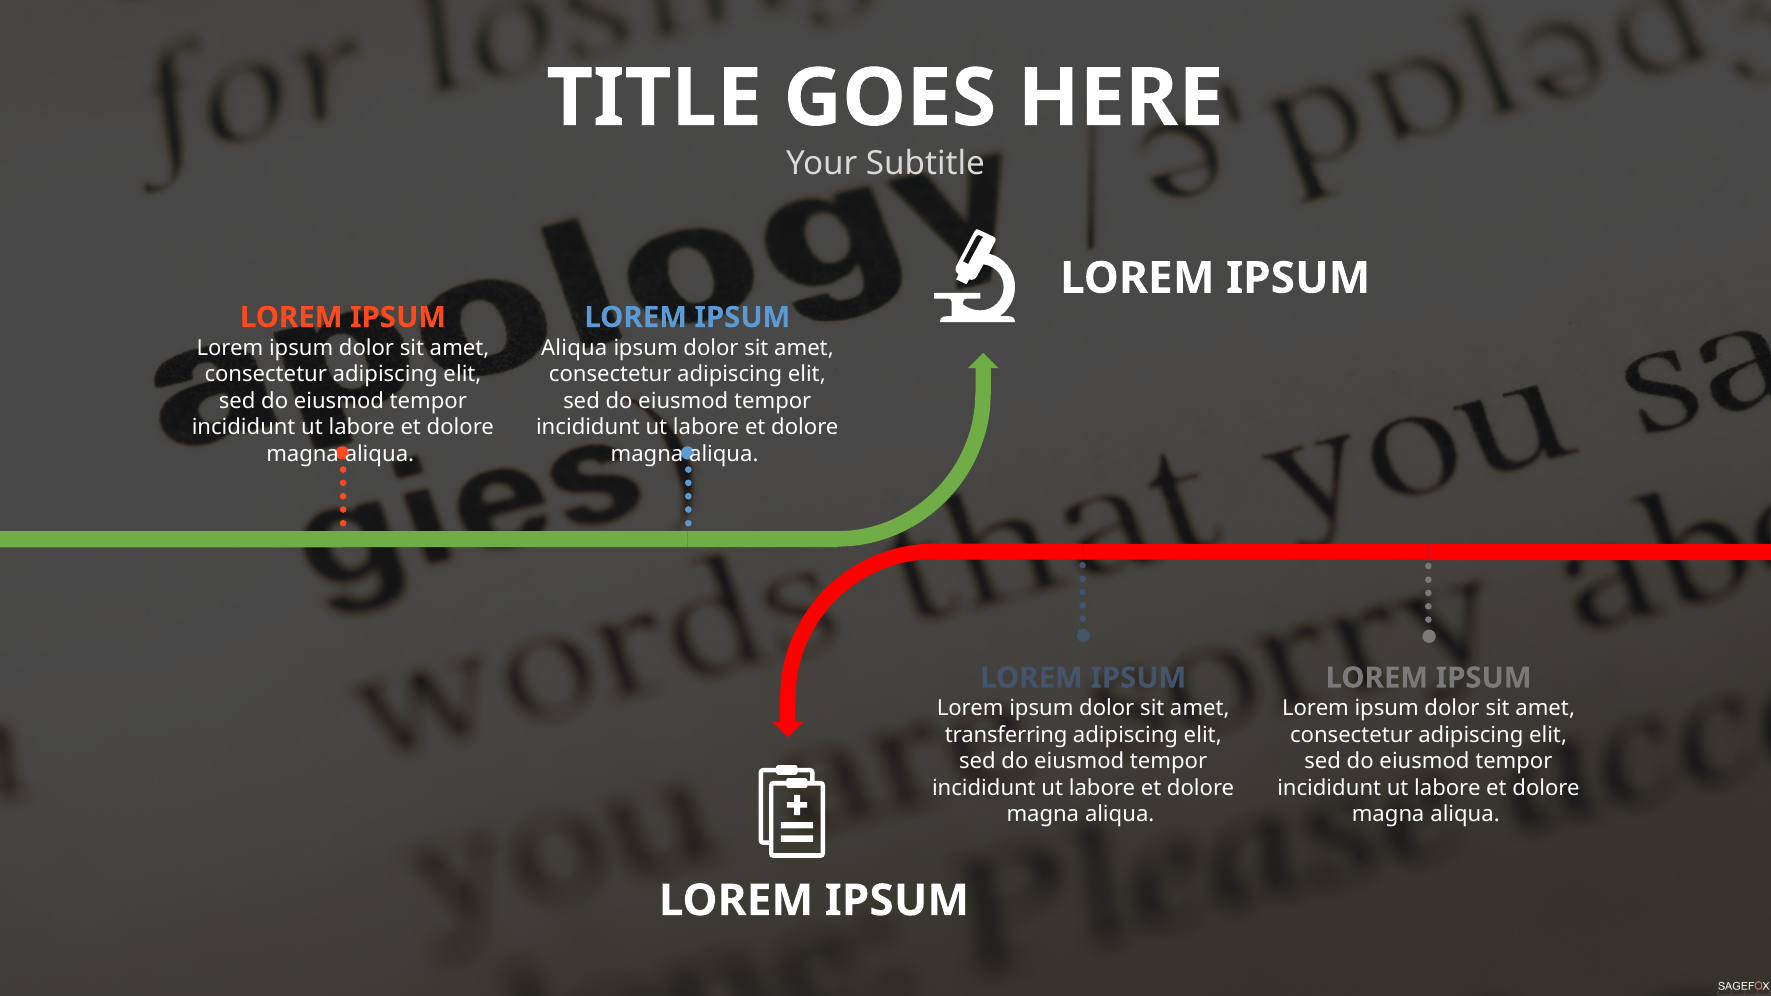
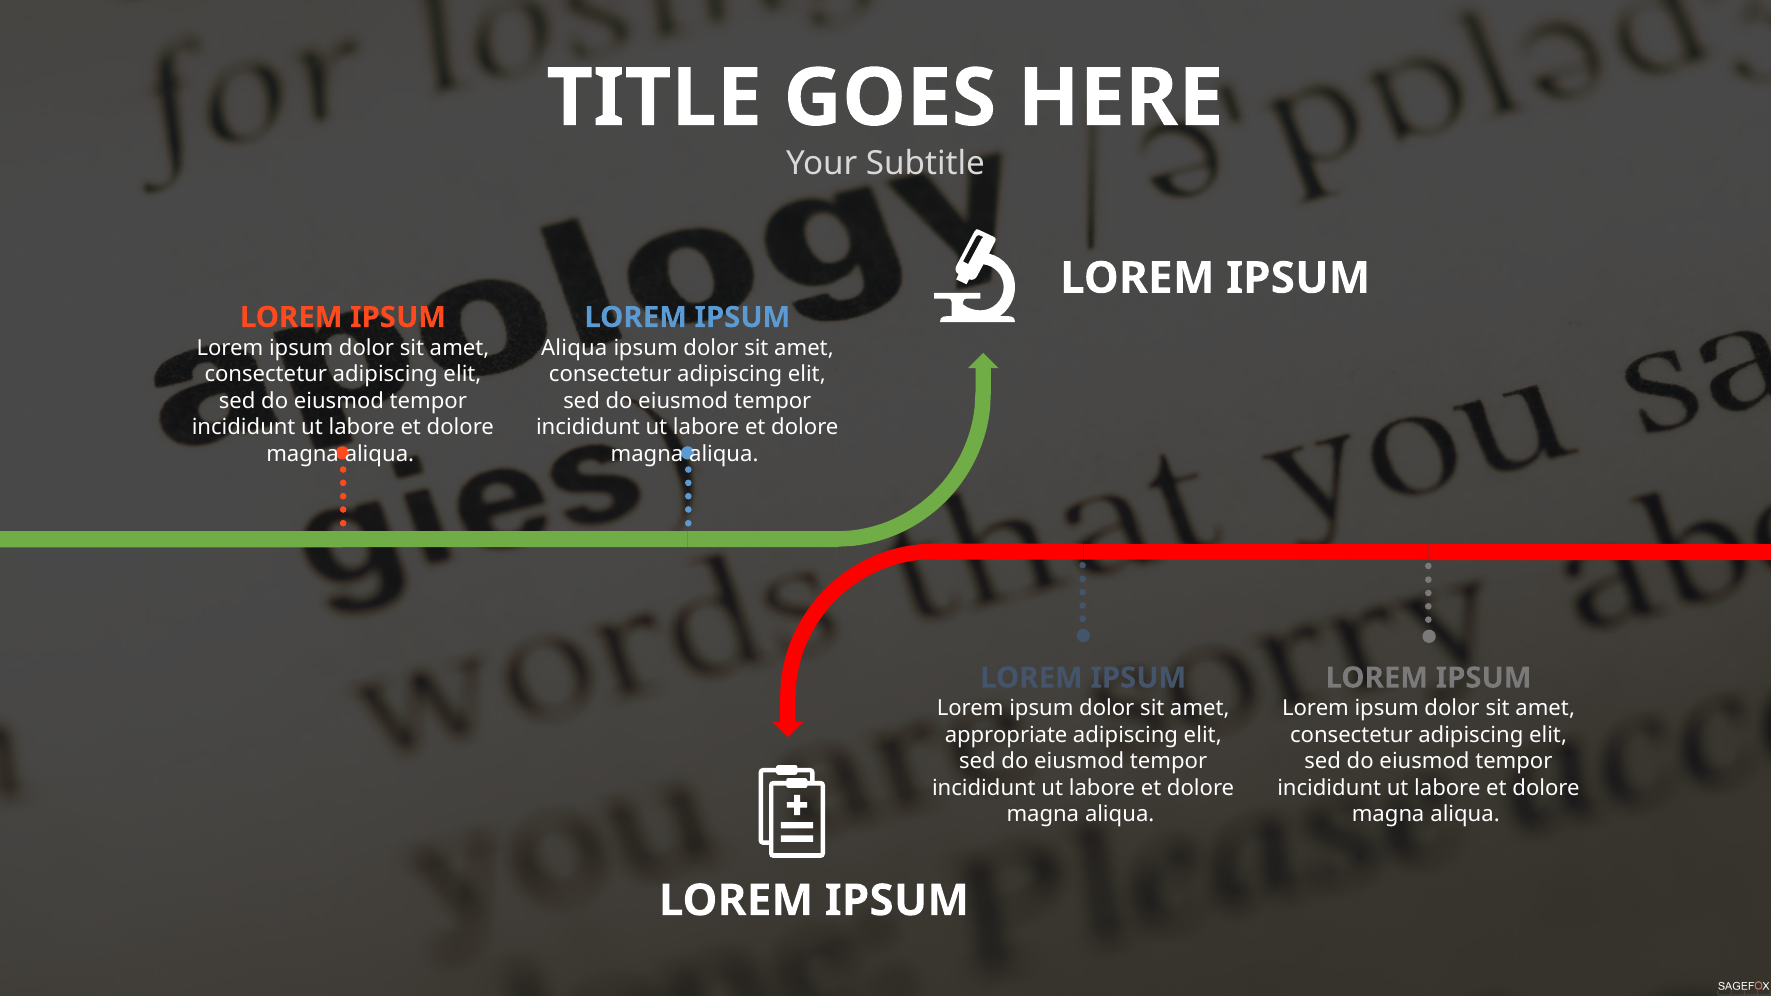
transferring: transferring -> appropriate
